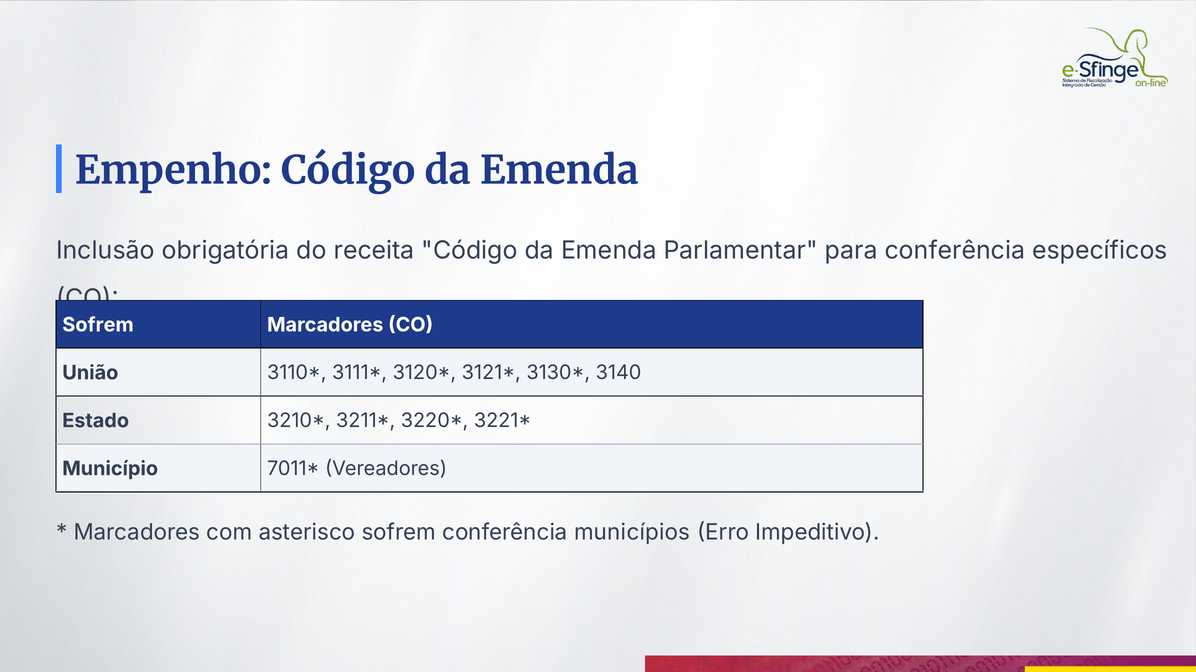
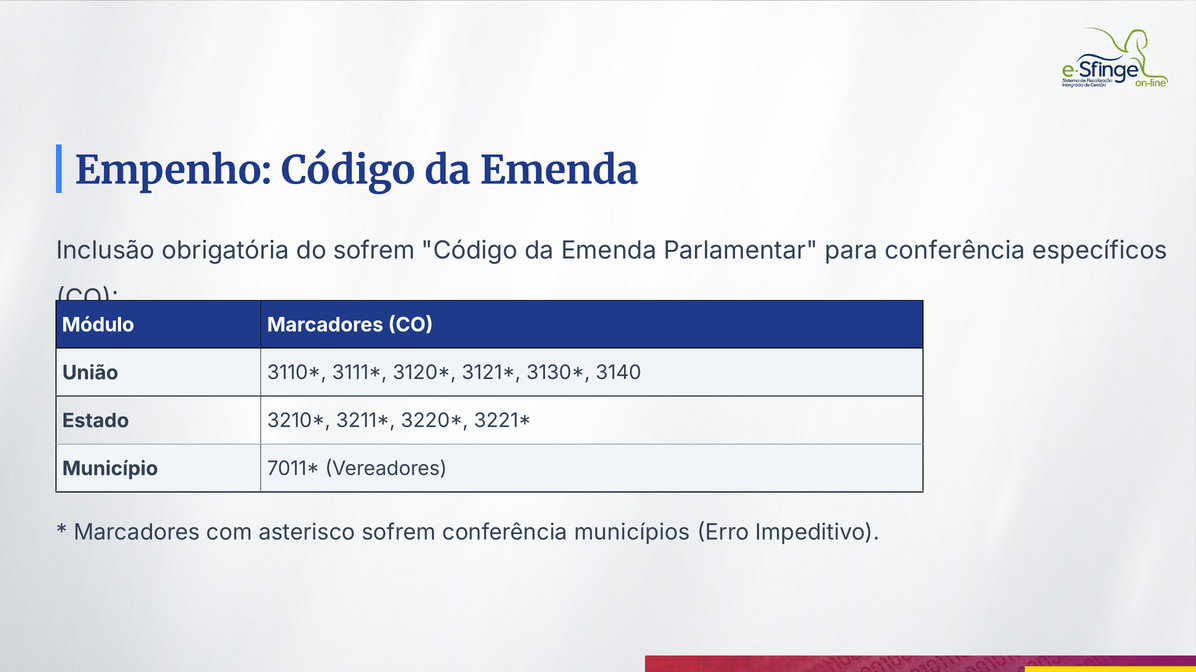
do receita: receita -> sofrem
Sofrem at (98, 325): Sofrem -> Módulo
